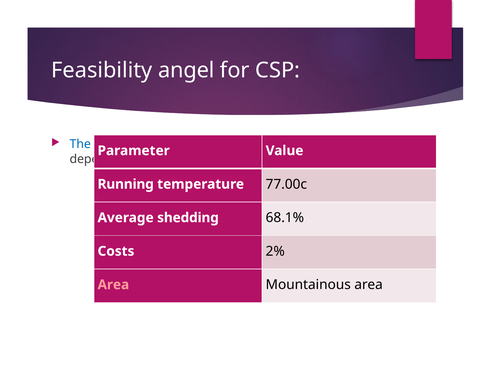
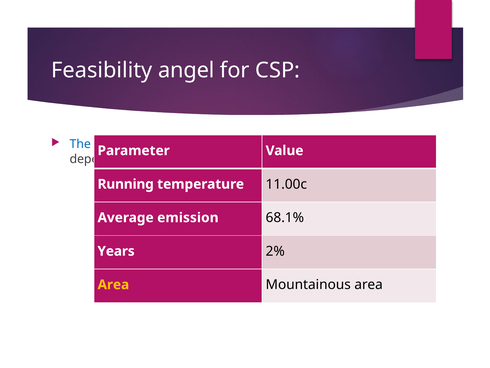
77.00c: 77.00c -> 11.00c
shedding: shedding -> emission
Costs: Costs -> Years
Area at (113, 284) colour: pink -> yellow
